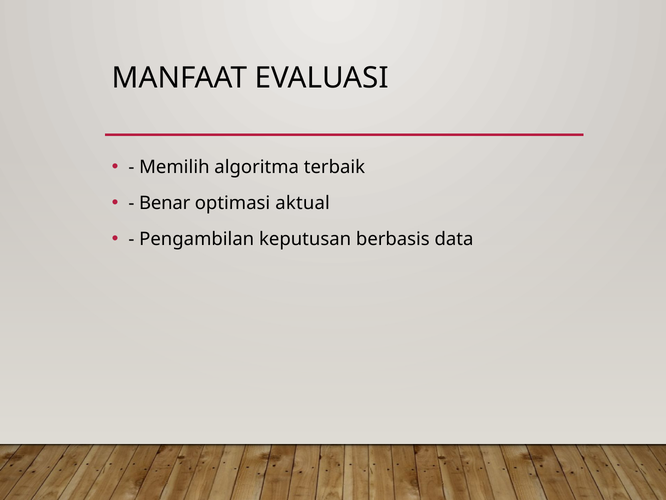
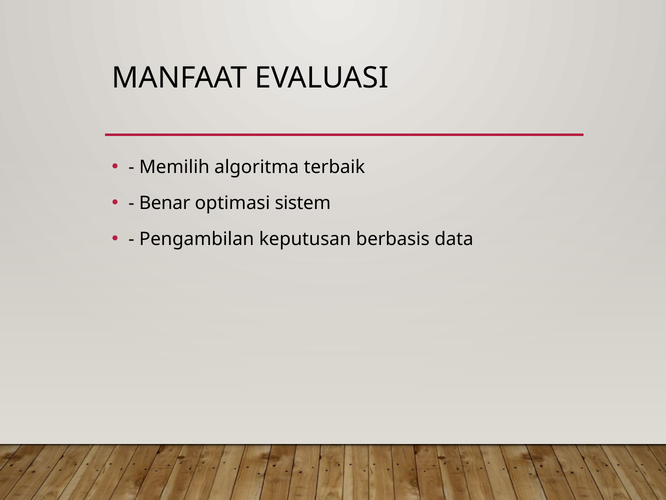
aktual: aktual -> sistem
